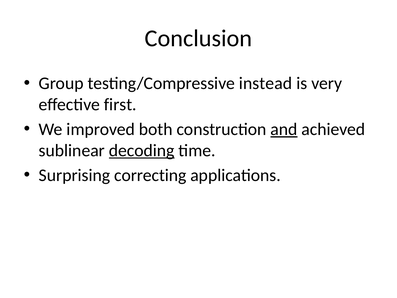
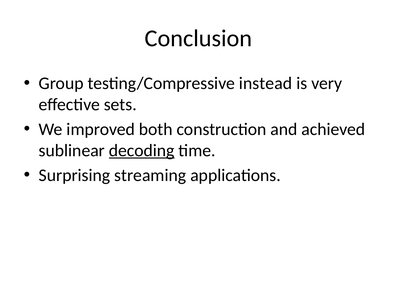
first: first -> sets
and underline: present -> none
correcting: correcting -> streaming
